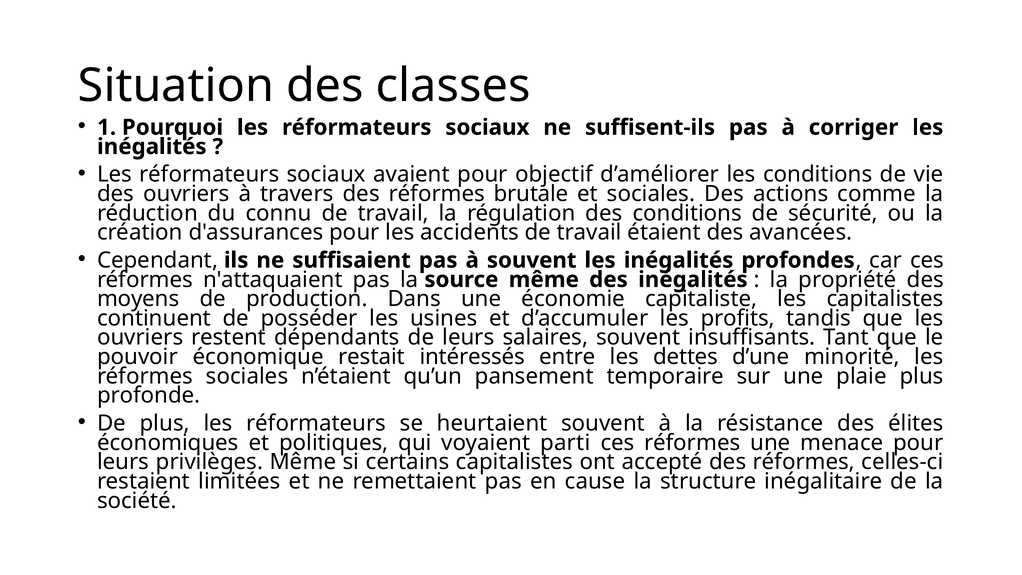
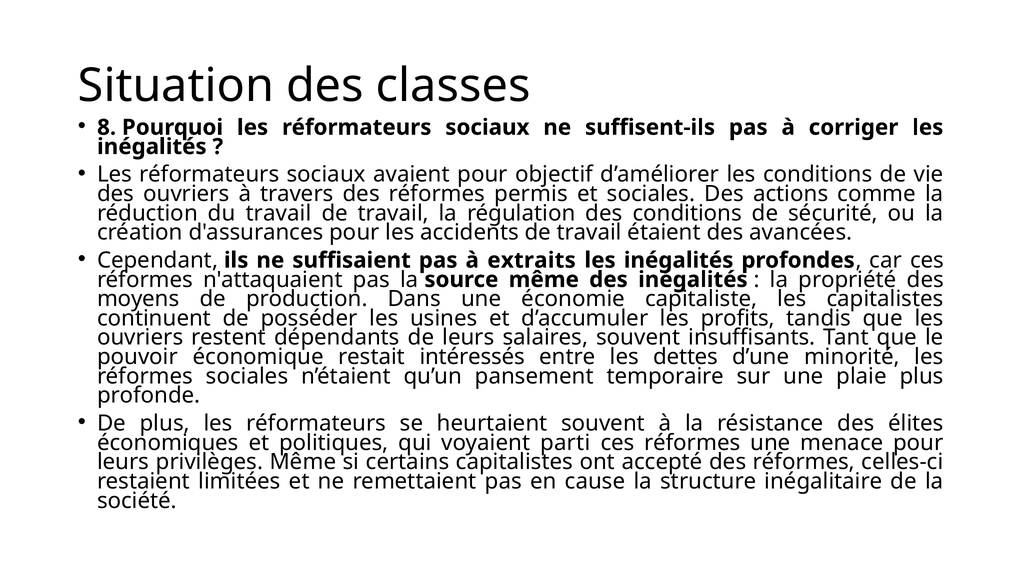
1: 1 -> 8
brutale: brutale -> permis
du connu: connu -> travail
à souvent: souvent -> extraits
